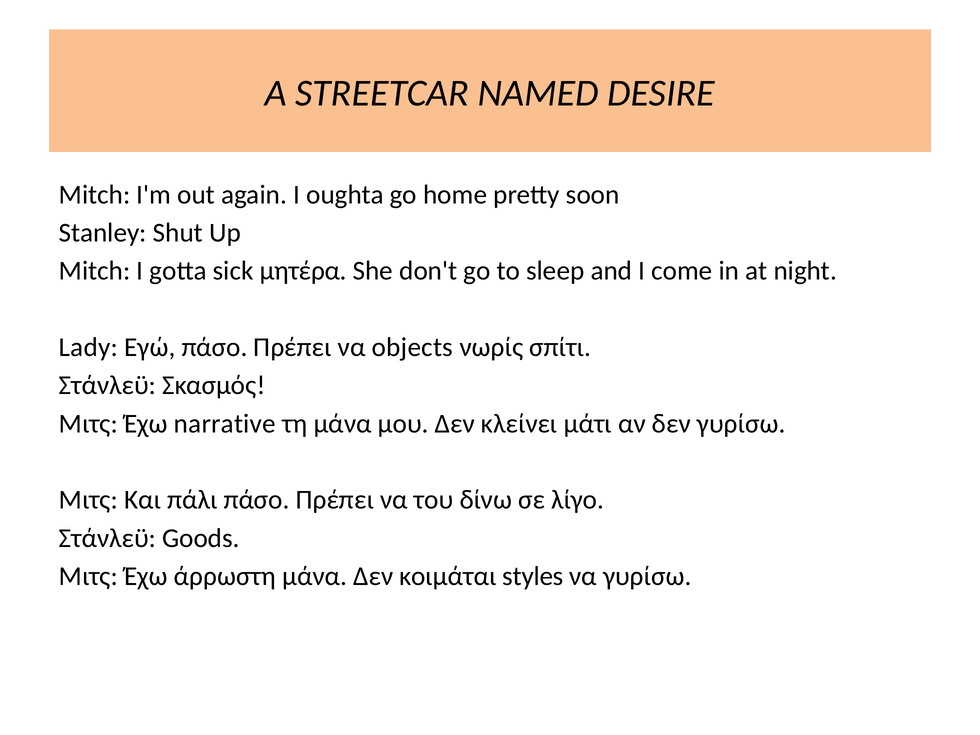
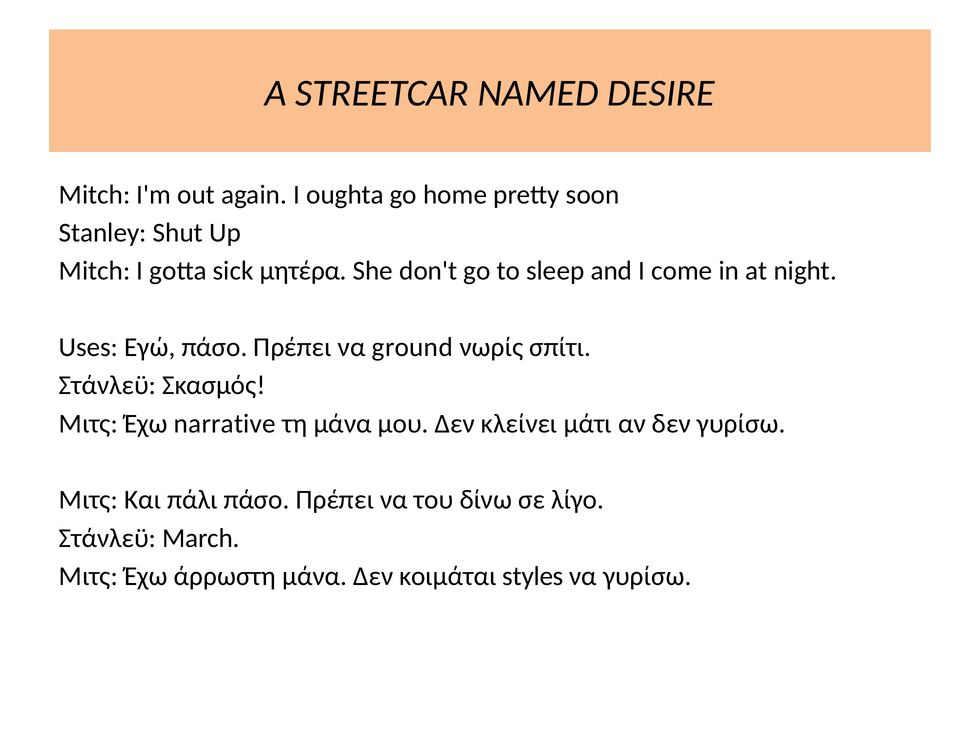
Lady: Lady -> Uses
objects: objects -> ground
Goods: Goods -> March
